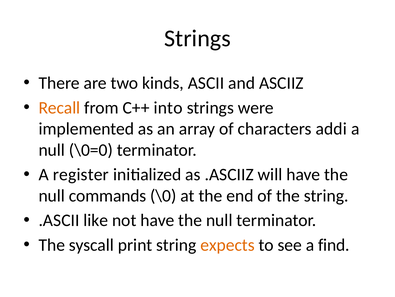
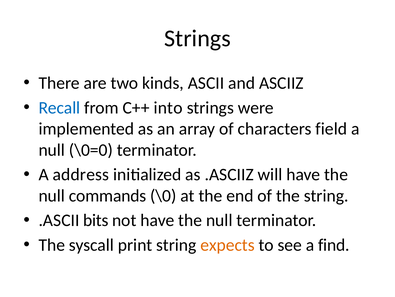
Recall colour: orange -> blue
addi: addi -> field
register: register -> address
like: like -> bits
